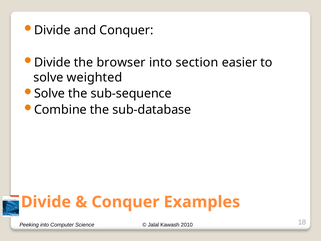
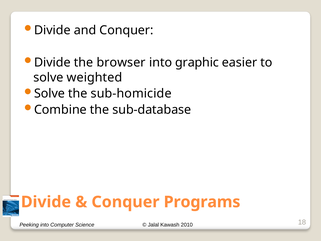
section: section -> graphic
sub-sequence: sub-sequence -> sub-homicide
Examples: Examples -> Programs
